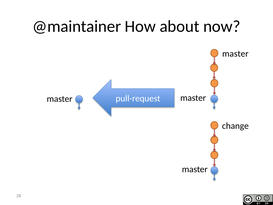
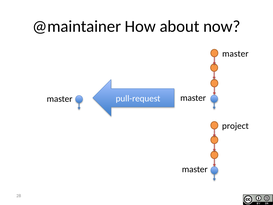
change: change -> project
